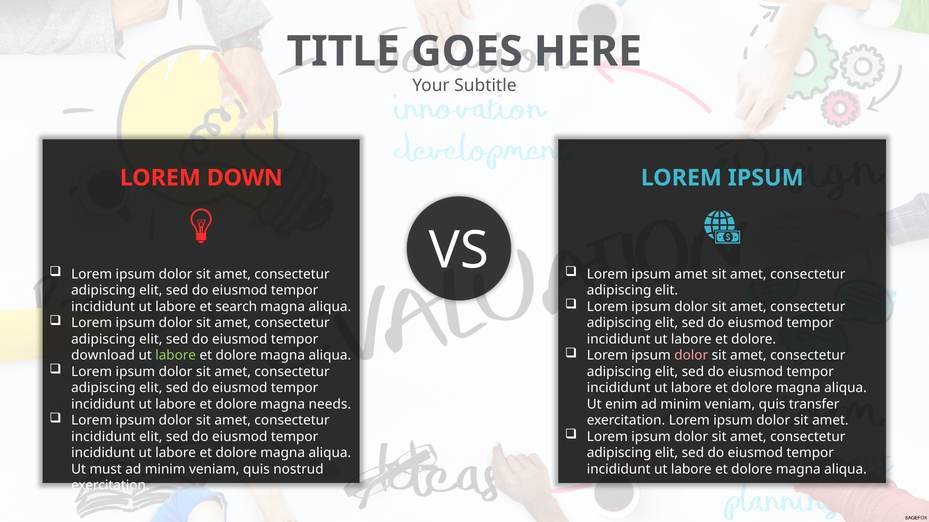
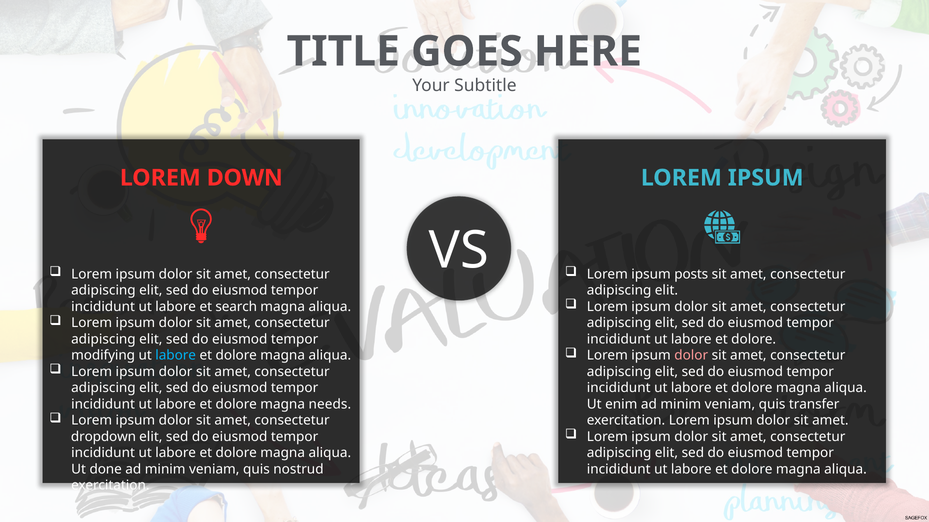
ipsum amet: amet -> posts
download: download -> modifying
labore at (176, 356) colour: light green -> light blue
incididunt at (103, 437): incididunt -> dropdown
must: must -> done
